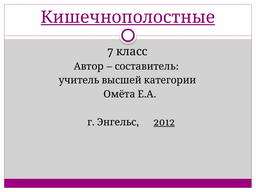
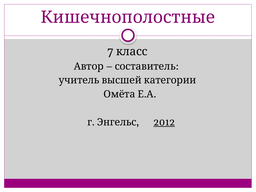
Кишечнополостные underline: present -> none
